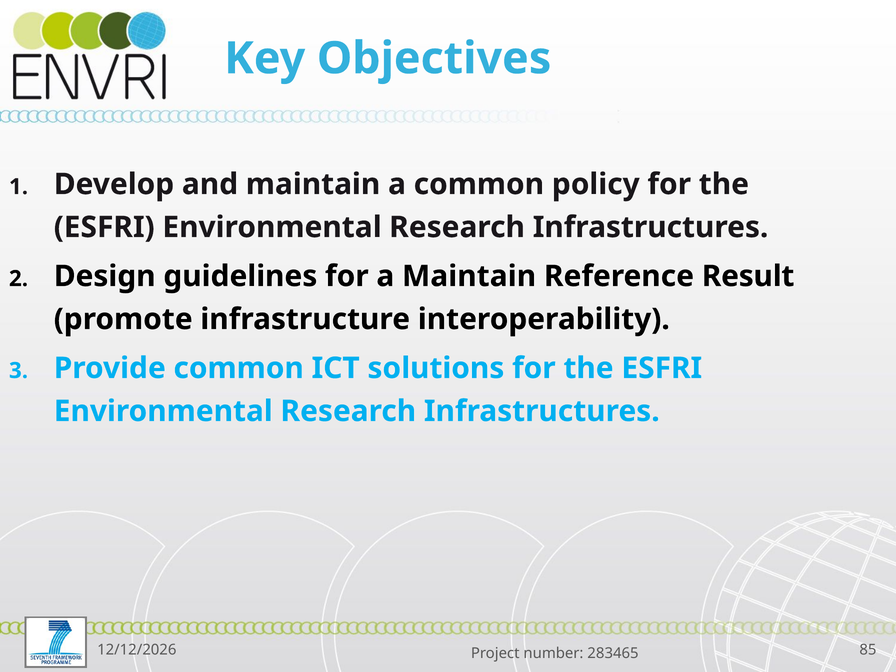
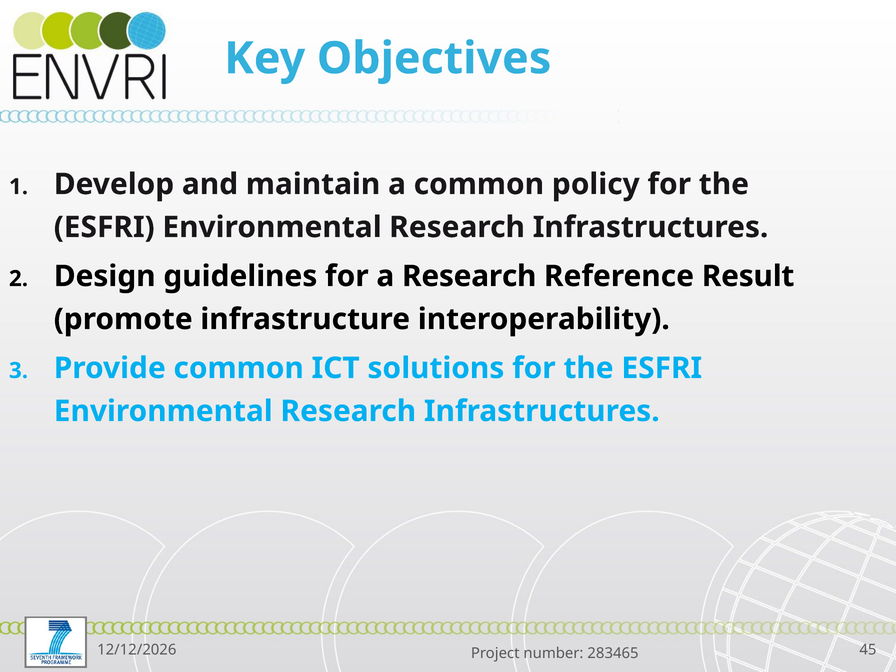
a Maintain: Maintain -> Research
85: 85 -> 45
